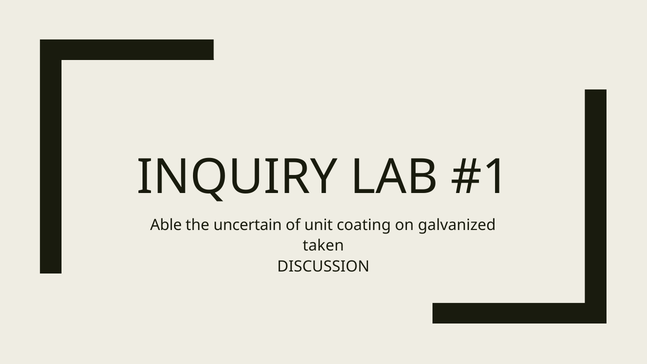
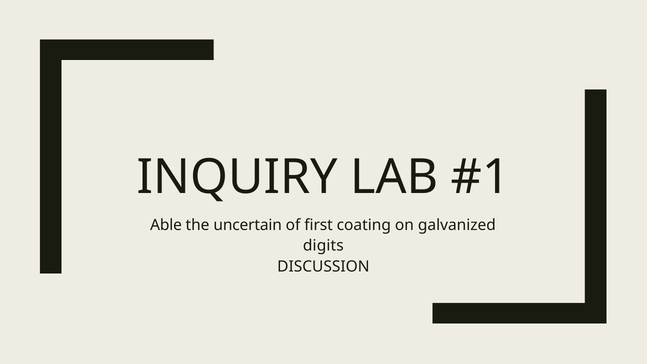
unit: unit -> first
taken: taken -> digits
